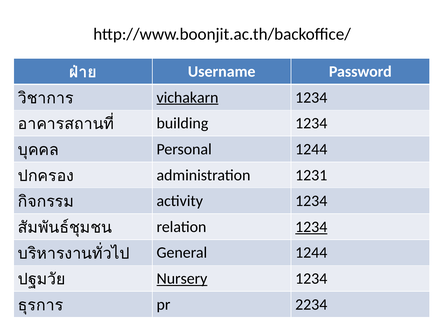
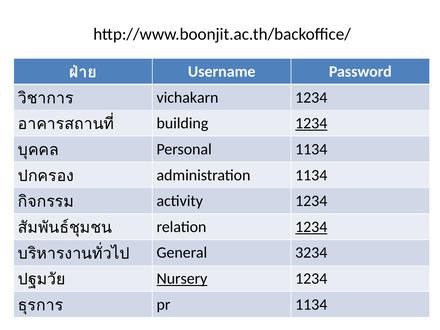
vichakarn underline: present -> none
1234 at (311, 123) underline: none -> present
Personal 1244: 1244 -> 1134
administration 1231: 1231 -> 1134
General 1244: 1244 -> 3234
pr 2234: 2234 -> 1134
